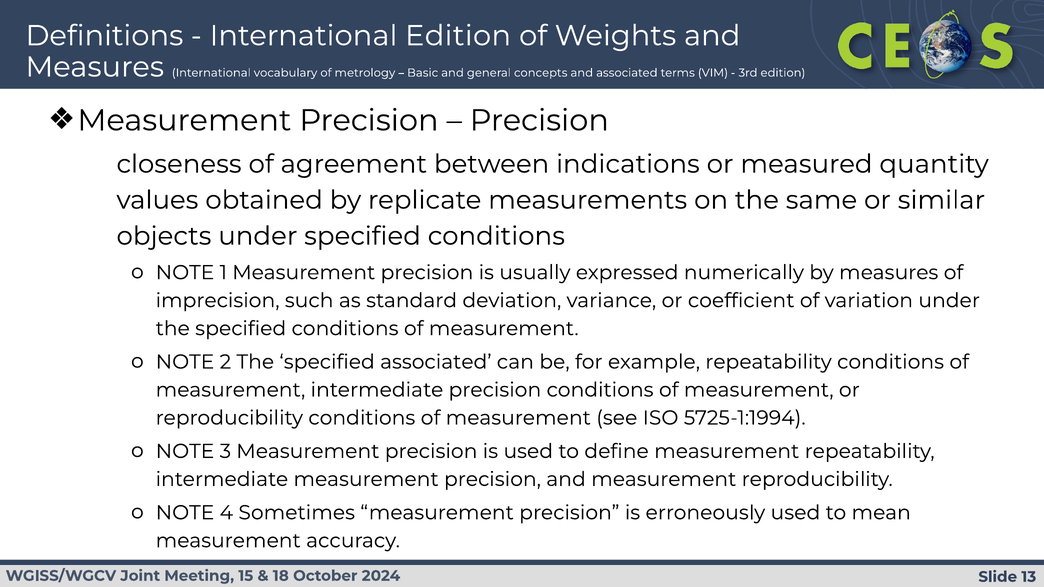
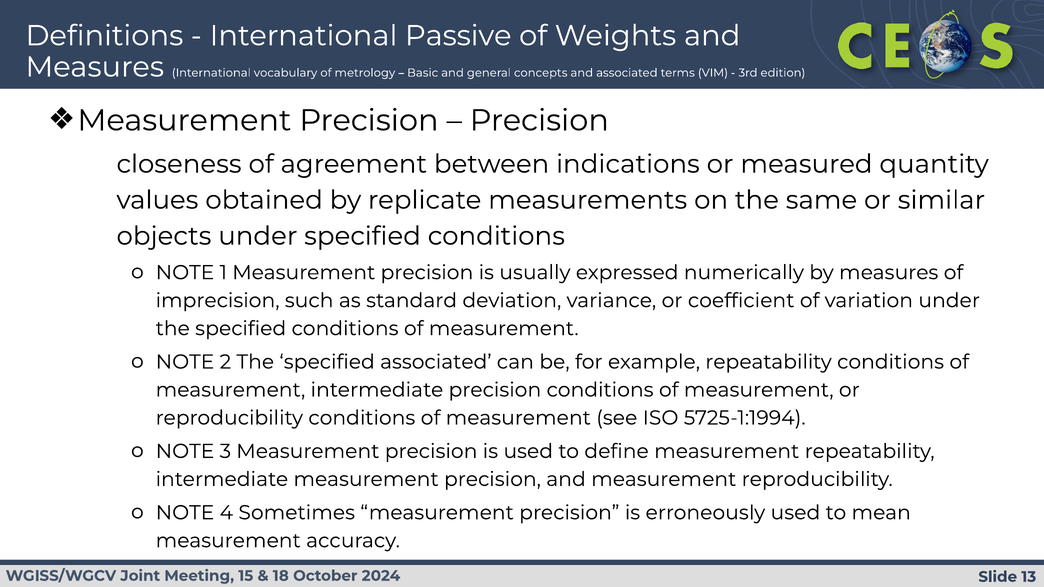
International Edition: Edition -> Passive
